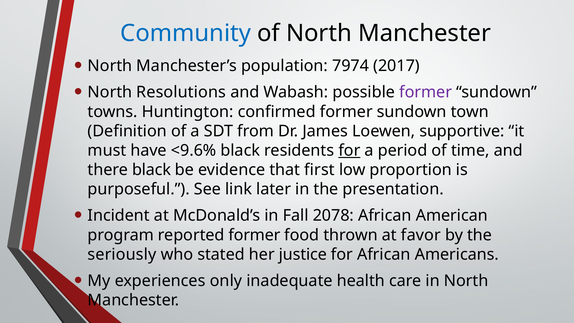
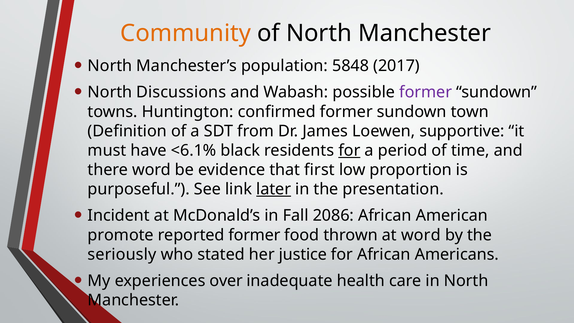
Community colour: blue -> orange
7974: 7974 -> 5848
Resolutions: Resolutions -> Discussions
<9.6%: <9.6% -> <6.1%
there black: black -> word
later underline: none -> present
2078: 2078 -> 2086
program: program -> promote
at favor: favor -> word
only: only -> over
